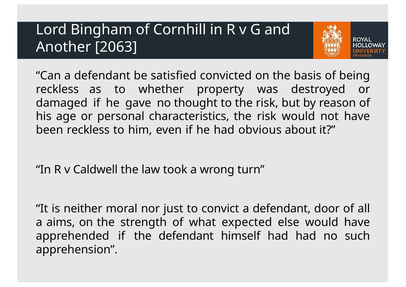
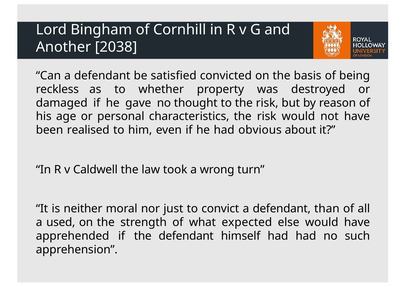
2063: 2063 -> 2038
been reckless: reckless -> realised
door: door -> than
aims: aims -> used
